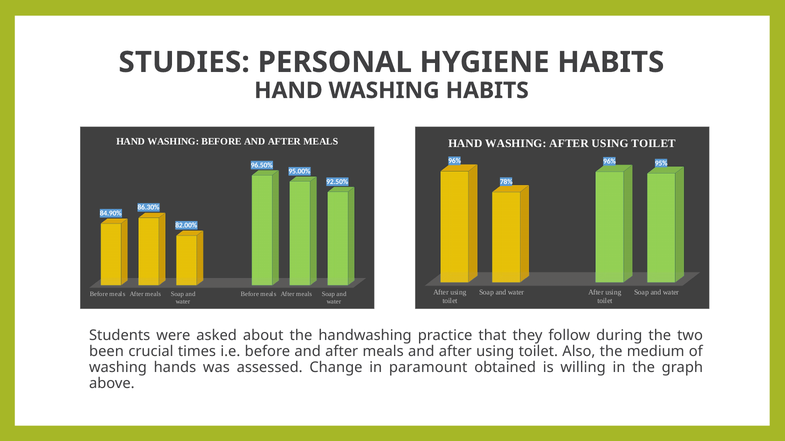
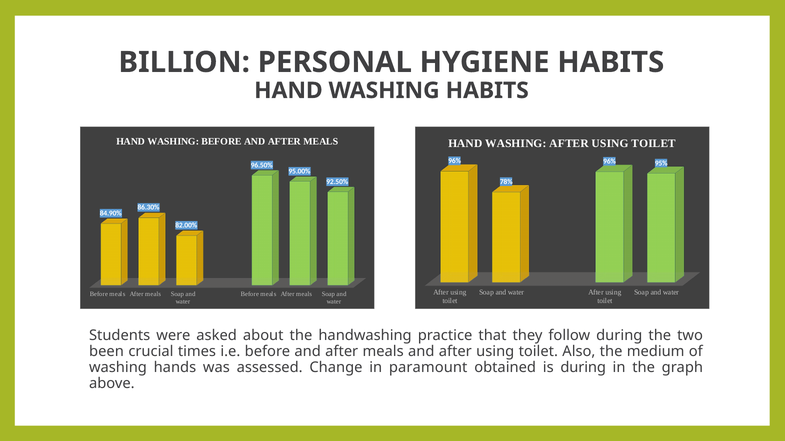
STUDIES: STUDIES -> BILLION
is willing: willing -> during
